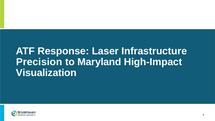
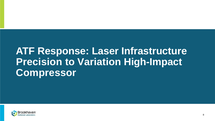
Maryland: Maryland -> Variation
Visualization: Visualization -> Compressor
